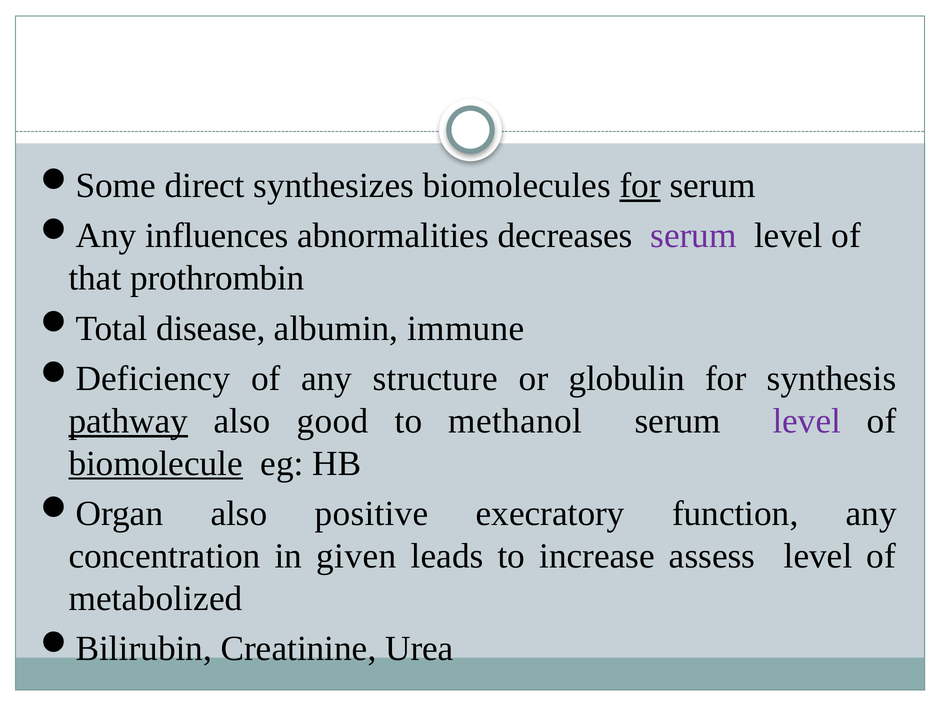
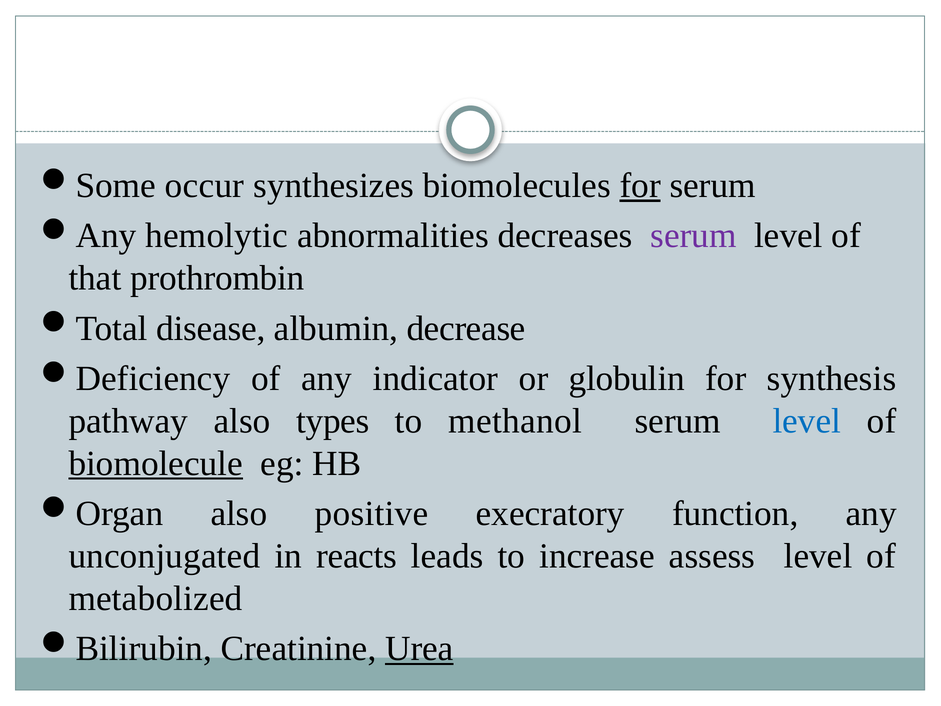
direct: direct -> occur
influences: influences -> hemolytic
immune: immune -> decrease
structure: structure -> indicator
pathway underline: present -> none
good: good -> types
level at (807, 421) colour: purple -> blue
concentration: concentration -> unconjugated
given: given -> reacts
Urea underline: none -> present
